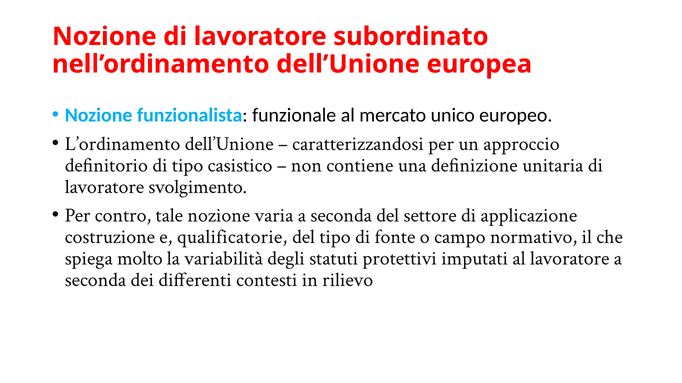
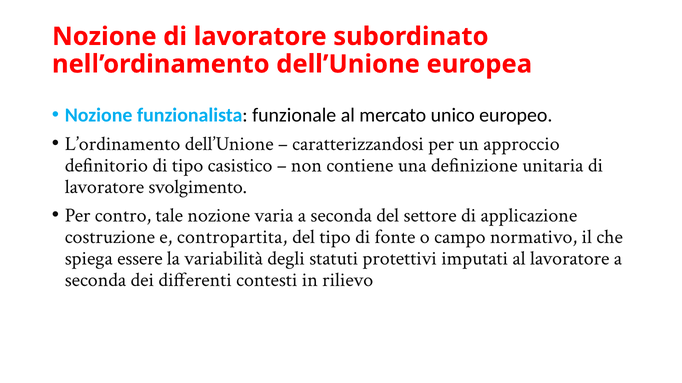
qualificatorie: qualificatorie -> contropartita
molto: molto -> essere
